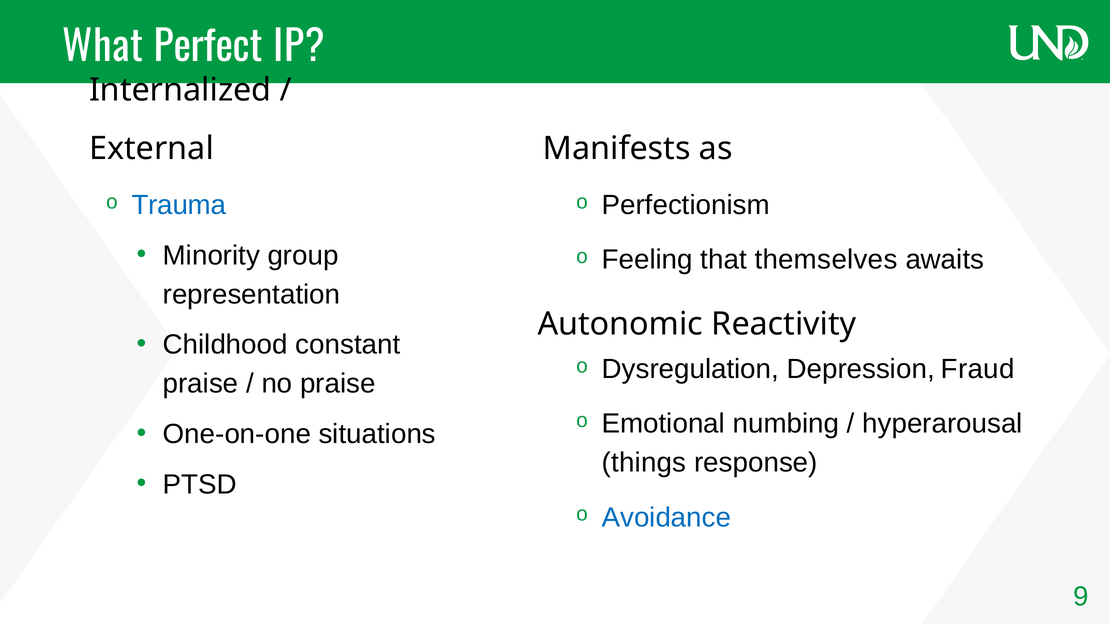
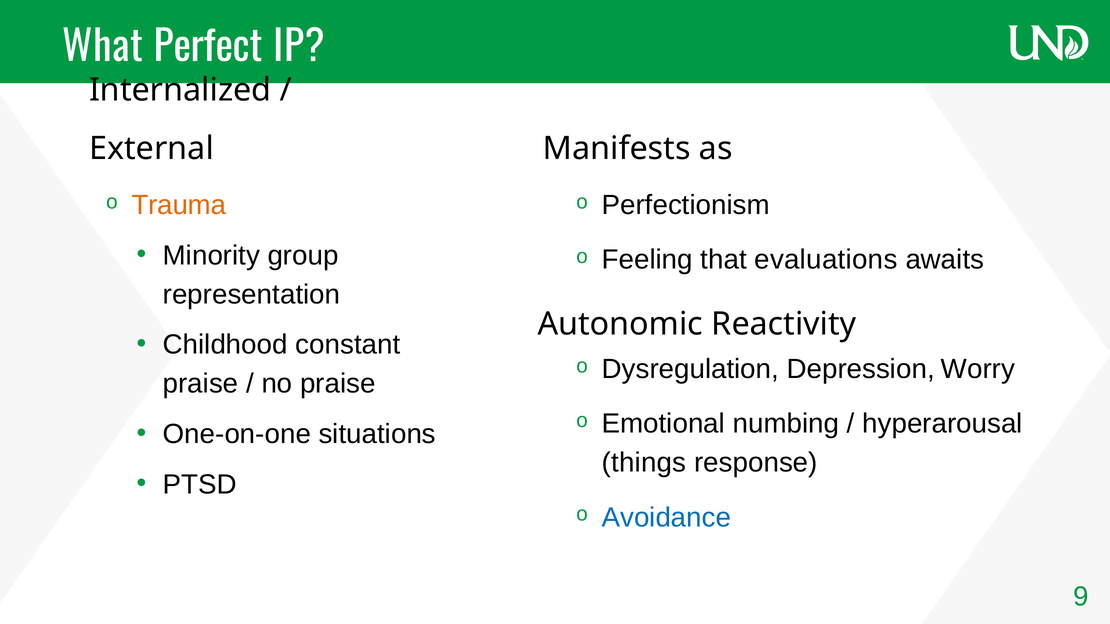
Trauma colour: blue -> orange
themselves: themselves -> evaluations
Fraud: Fraud -> Worry
